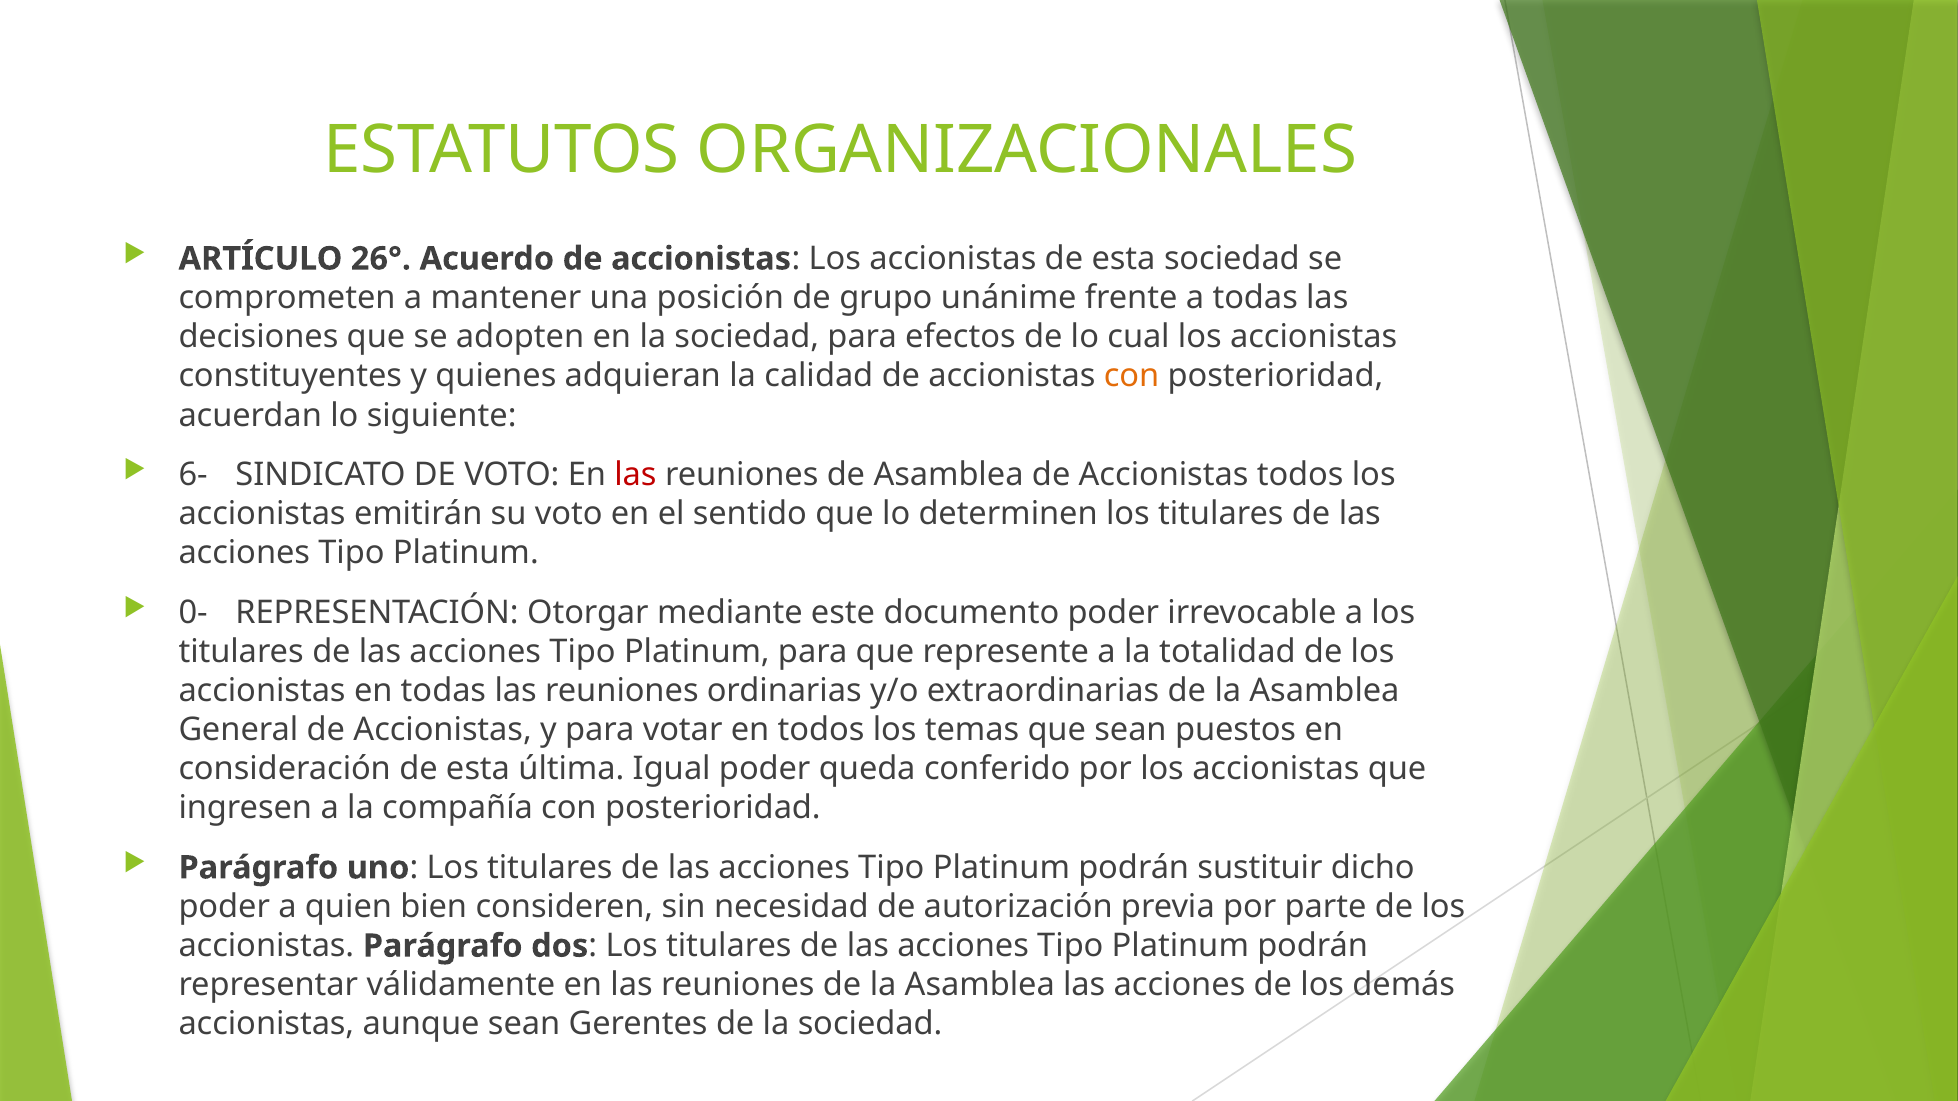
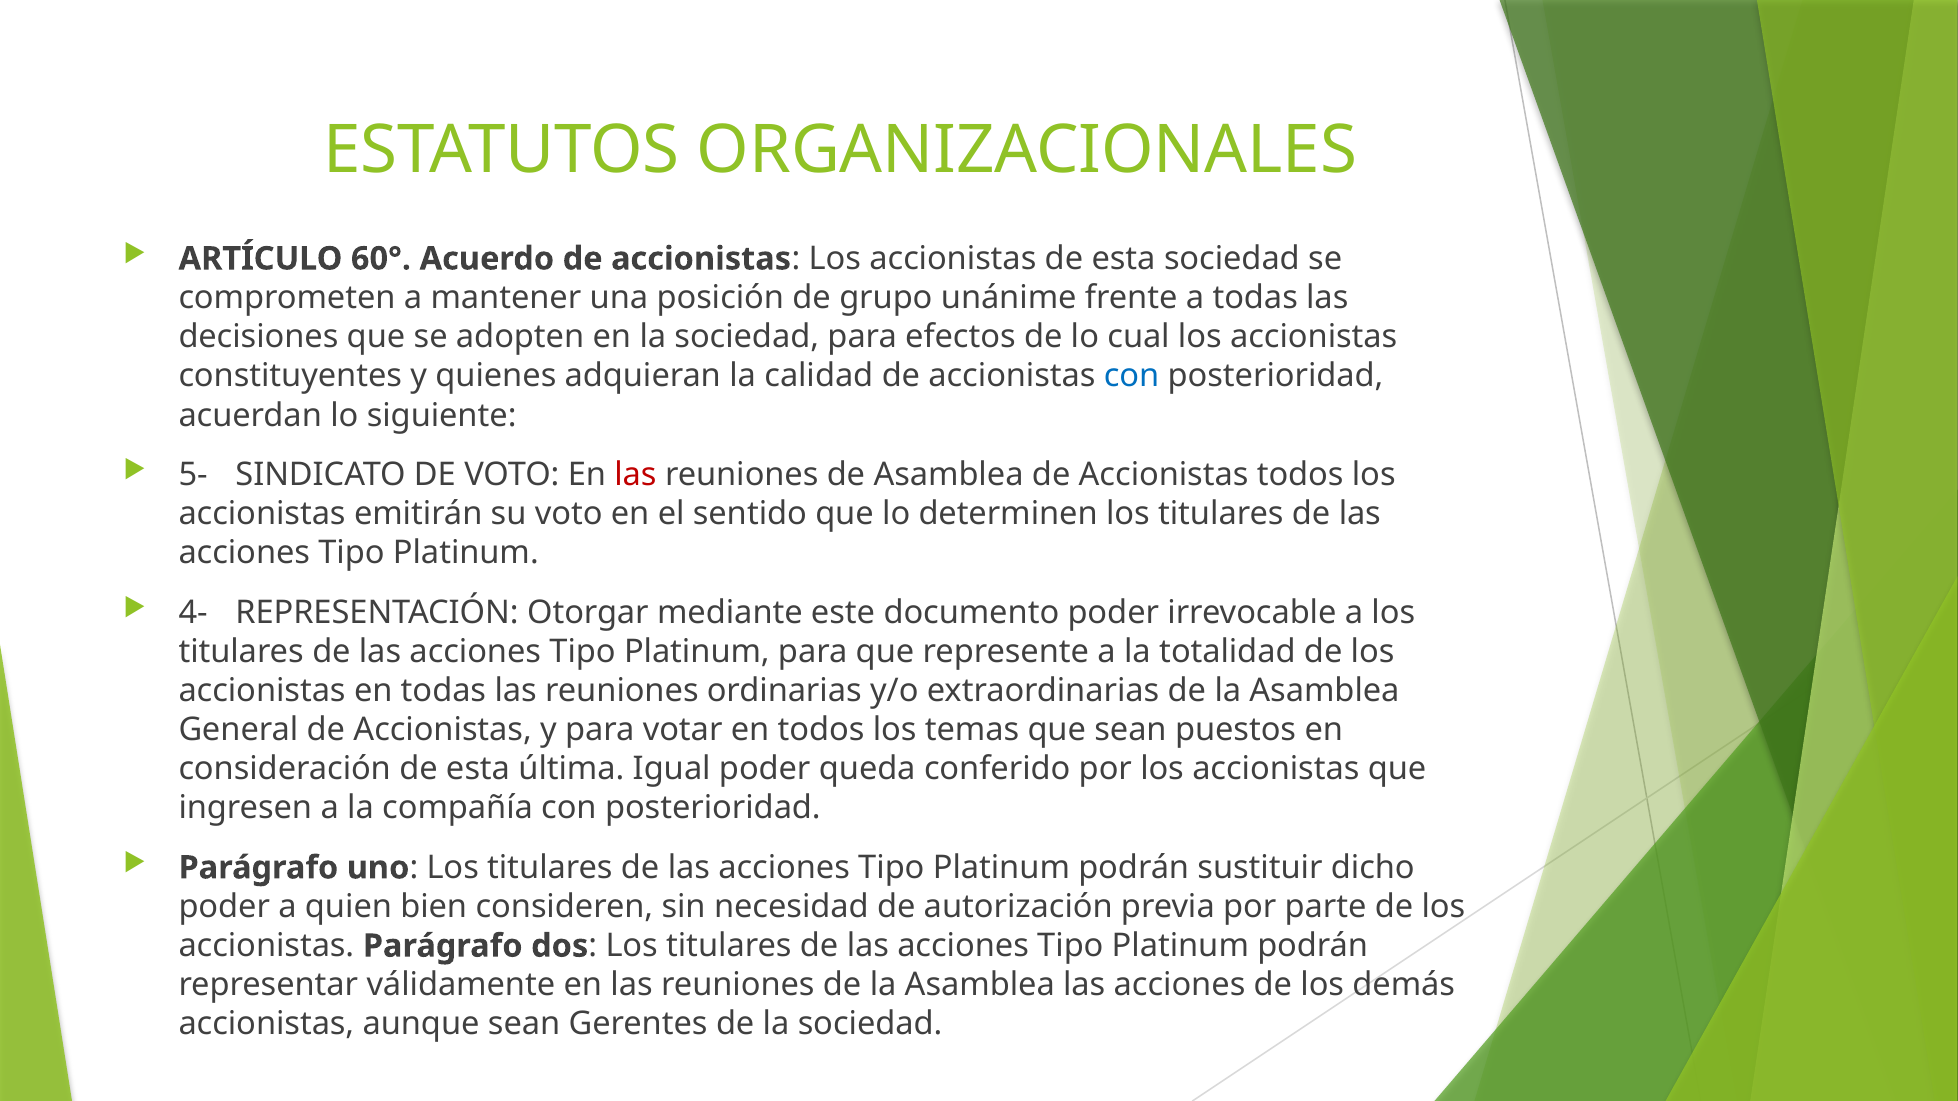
26°: 26° -> 60°
con at (1132, 376) colour: orange -> blue
6-: 6- -> 5-
0-: 0- -> 4-
